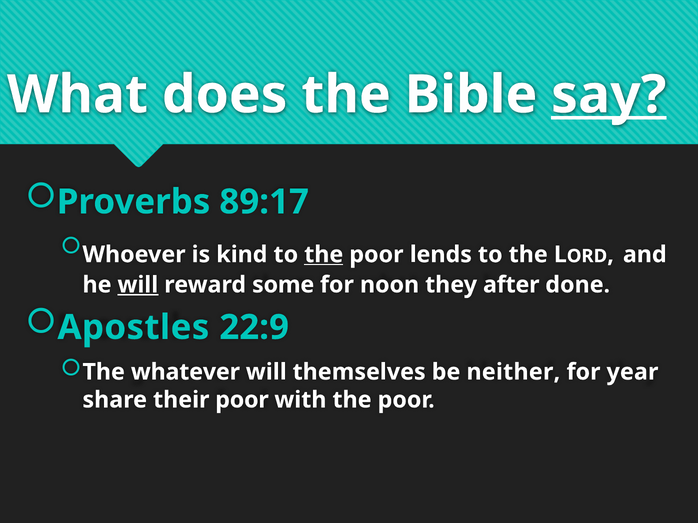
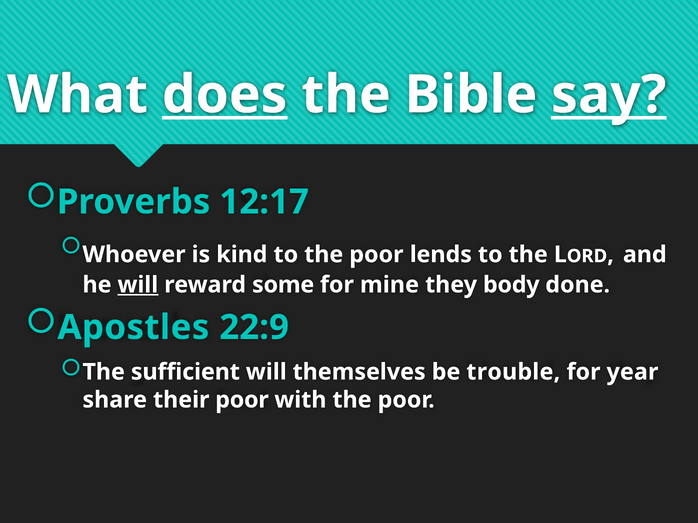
does underline: none -> present
89:17: 89:17 -> 12:17
the at (324, 255) underline: present -> none
noon: noon -> mine
after: after -> body
whatever: whatever -> sufficient
neither: neither -> trouble
